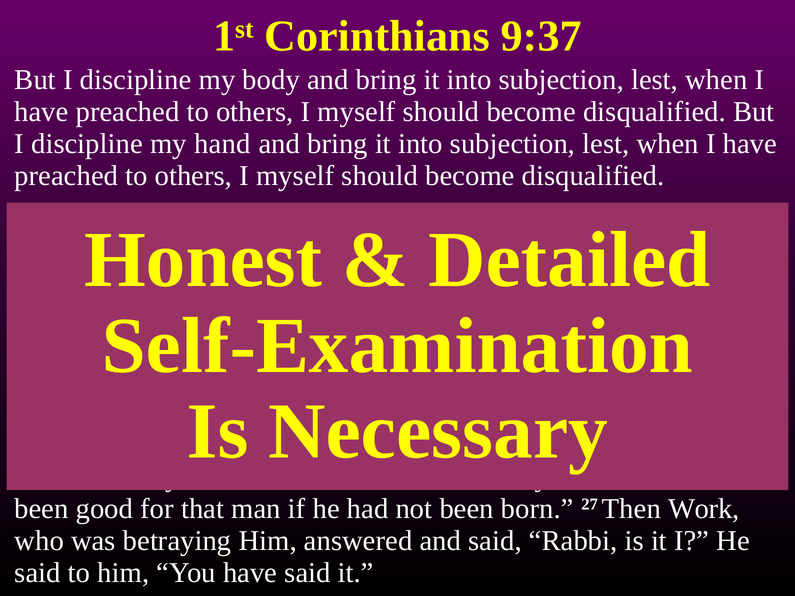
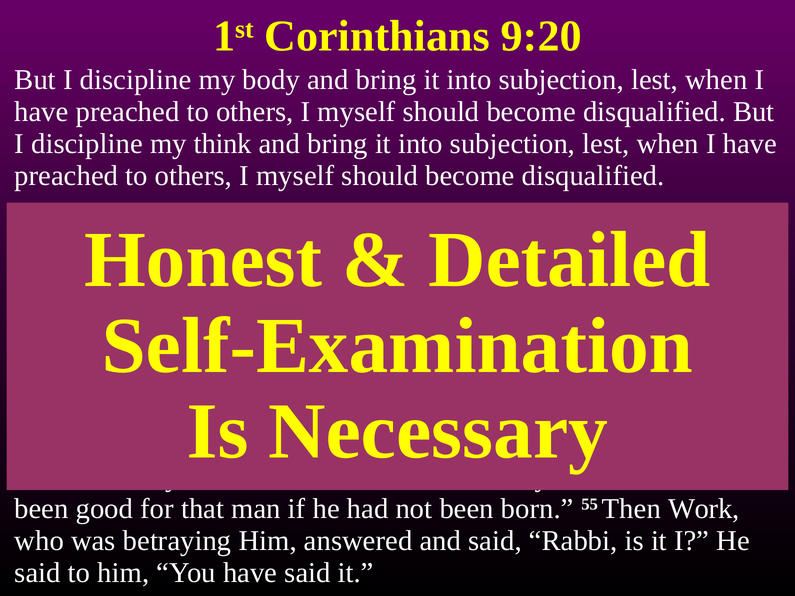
9:37: 9:37 -> 9:20
my hand: hand -> think
27: 27 -> 55
